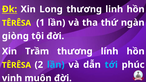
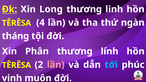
1: 1 -> 4
giòng: giòng -> tháng
Trầm: Trầm -> Phân
lần at (56, 65) colour: light blue -> pink
